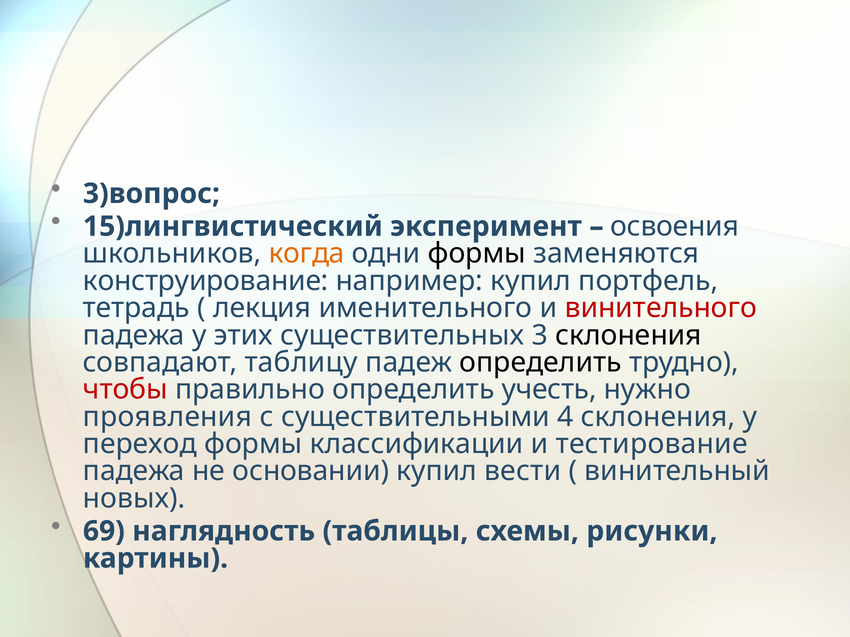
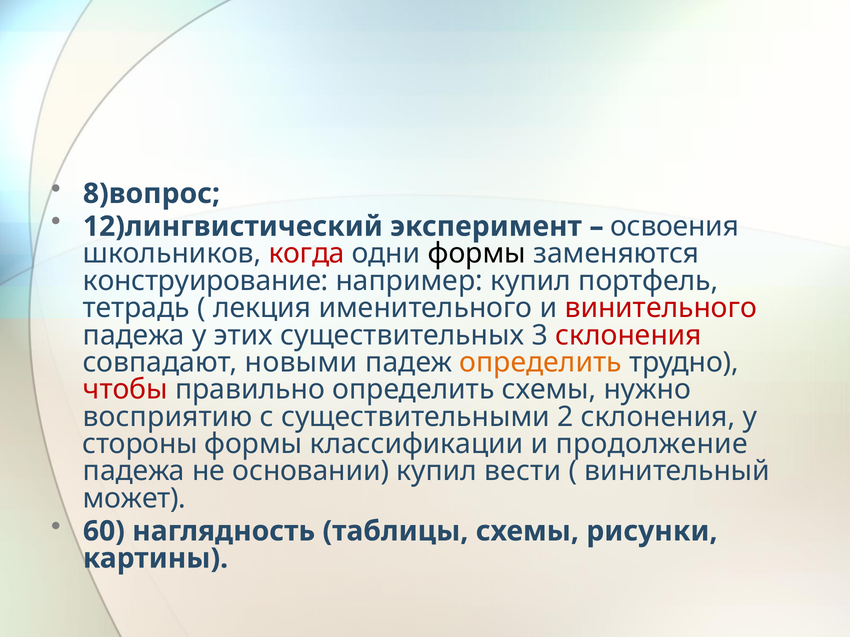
3)вопрос: 3)вопрос -> 8)вопрос
15)лингвистический: 15)лингвистический -> 12)лингвистический
когда colour: orange -> red
склонения at (628, 335) colour: black -> red
таблицу: таблицу -> новыми
определить at (541, 363) colour: black -> orange
определить учесть: учесть -> схемы
проявления: проявления -> восприятию
4: 4 -> 2
переход: переход -> стороны
тестирование: тестирование -> продолжение
новых: новых -> может
69: 69 -> 60
